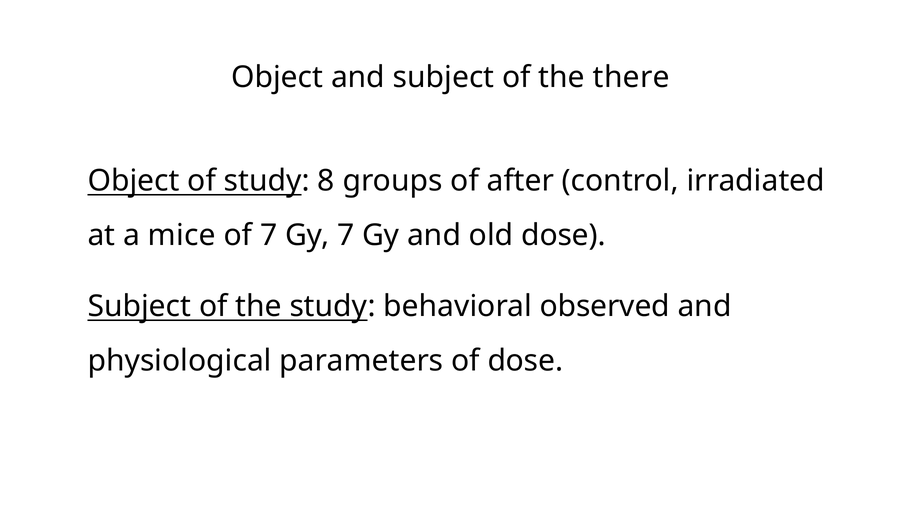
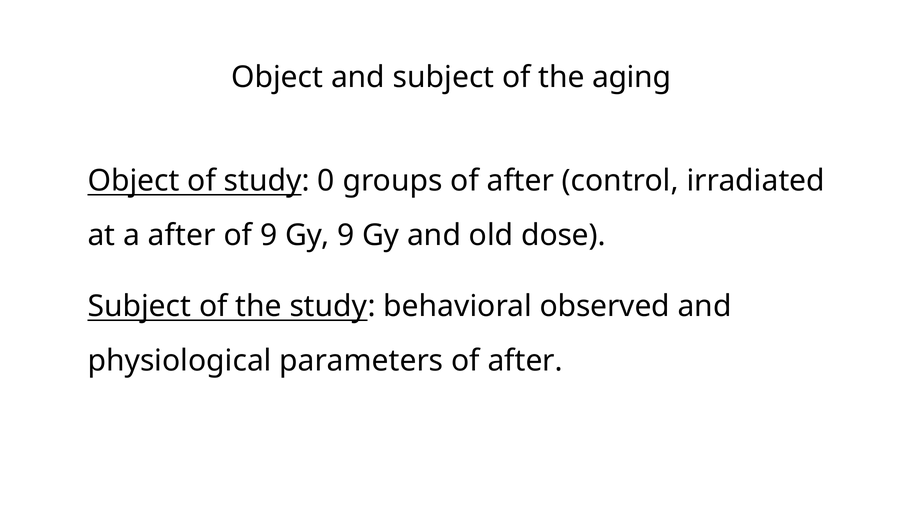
there: there -> aging
8: 8 -> 0
a mice: mice -> after
of 7: 7 -> 9
Gy 7: 7 -> 9
parameters of dose: dose -> after
